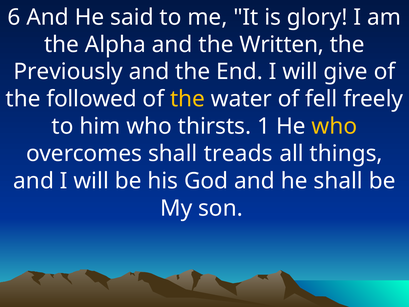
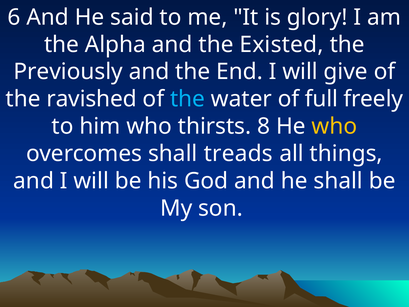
Written: Written -> Existed
followed: followed -> ravished
the at (188, 99) colour: yellow -> light blue
fell: fell -> full
1: 1 -> 8
